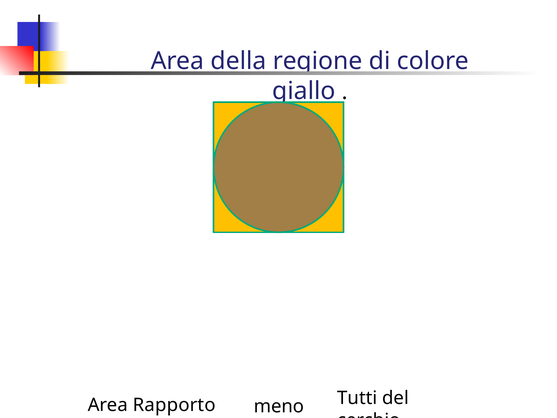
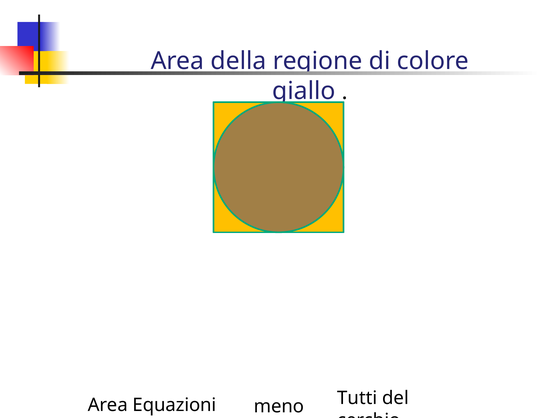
Rapporto: Rapporto -> Equazioni
